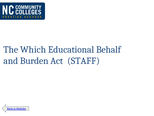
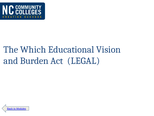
Behalf: Behalf -> Vision
STAFF: STAFF -> LEGAL
